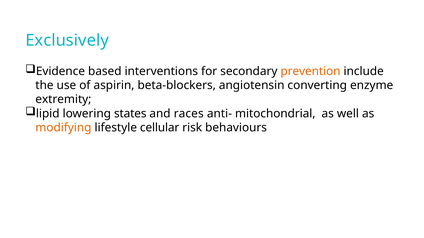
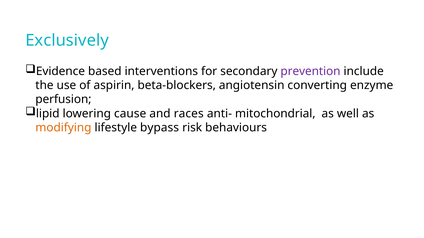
prevention colour: orange -> purple
extremity: extremity -> perfusion
states: states -> cause
cellular: cellular -> bypass
